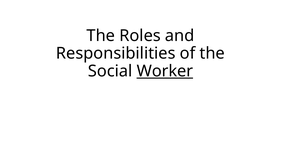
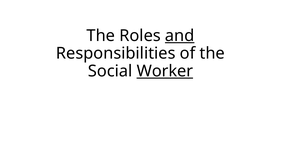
and underline: none -> present
